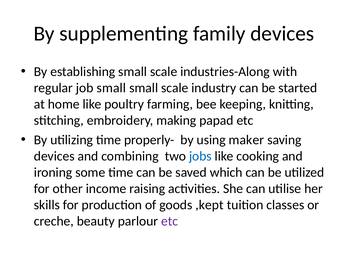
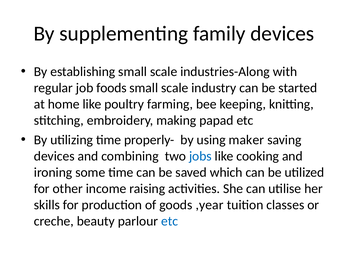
job small: small -> foods
,kept: ,kept -> ,year
etc at (170, 221) colour: purple -> blue
